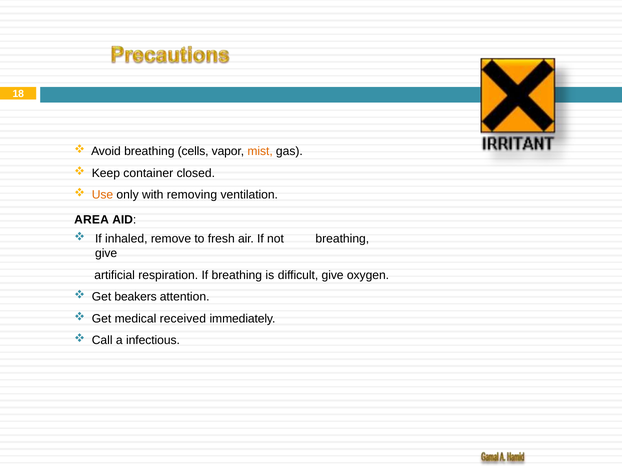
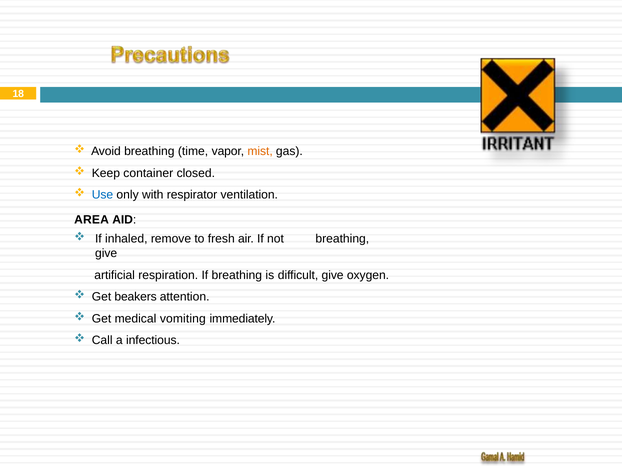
cells: cells -> time
Use colour: orange -> blue
removing: removing -> respirator
received: received -> vomiting
